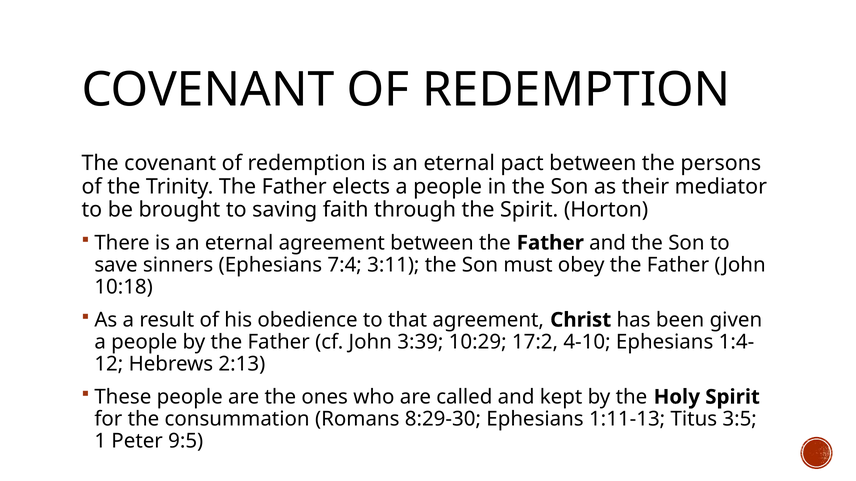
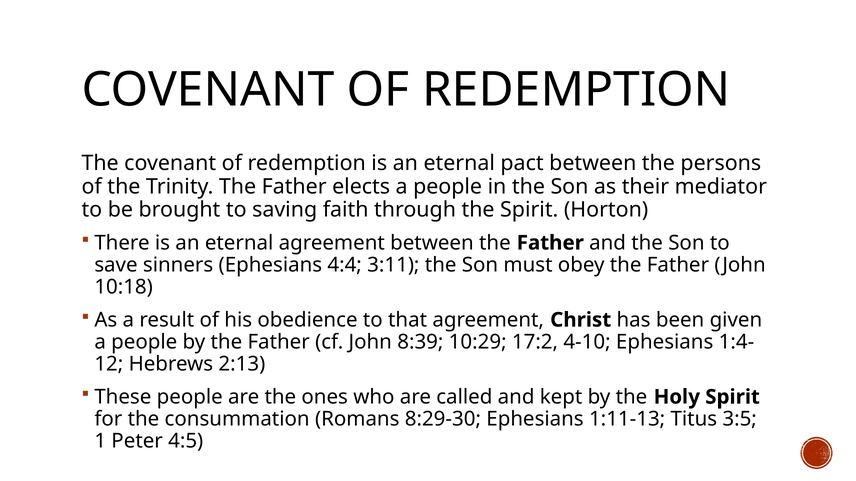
7:4: 7:4 -> 4:4
3:39: 3:39 -> 8:39
9:5: 9:5 -> 4:5
